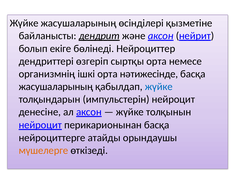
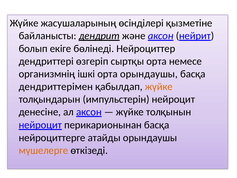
орта нәтижесінде: нәтижесінде -> орындаушы
жасушаларының at (56, 87): жасушаларының -> дендриттерімен
жүйке at (159, 87) colour: blue -> orange
